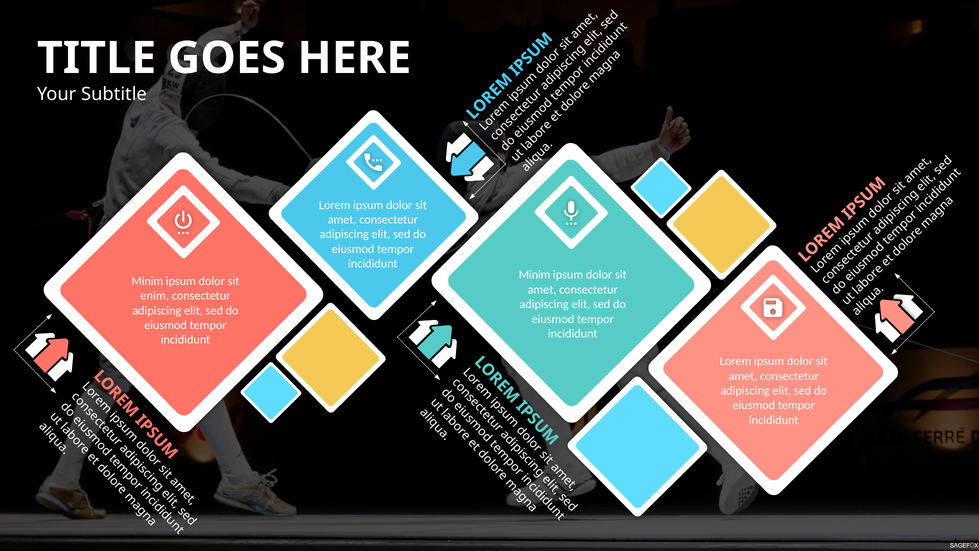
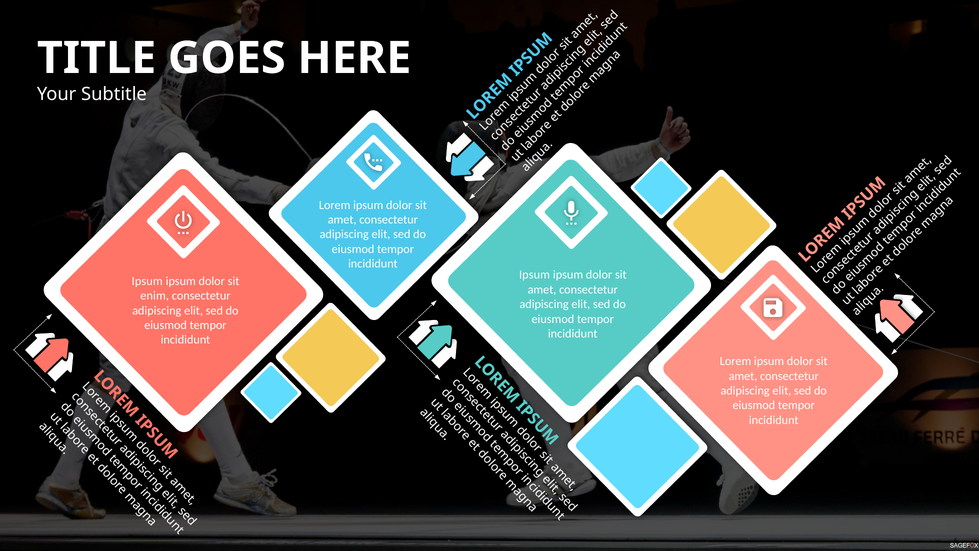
Minim at (535, 275): Minim -> Ipsum
Minim at (147, 281): Minim -> Ipsum
